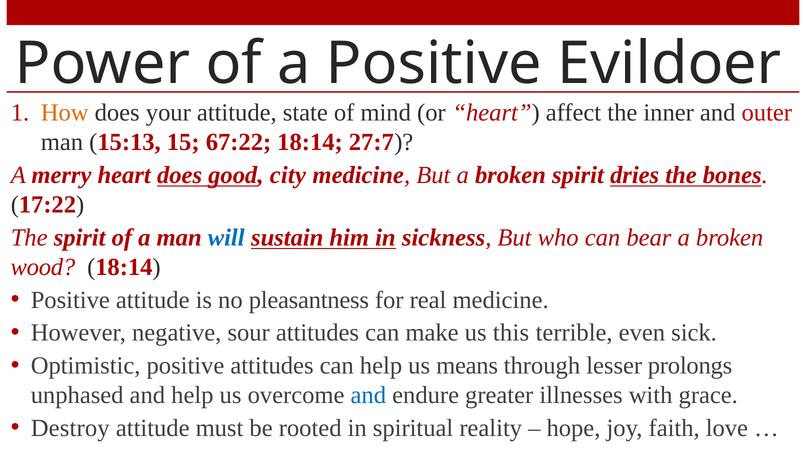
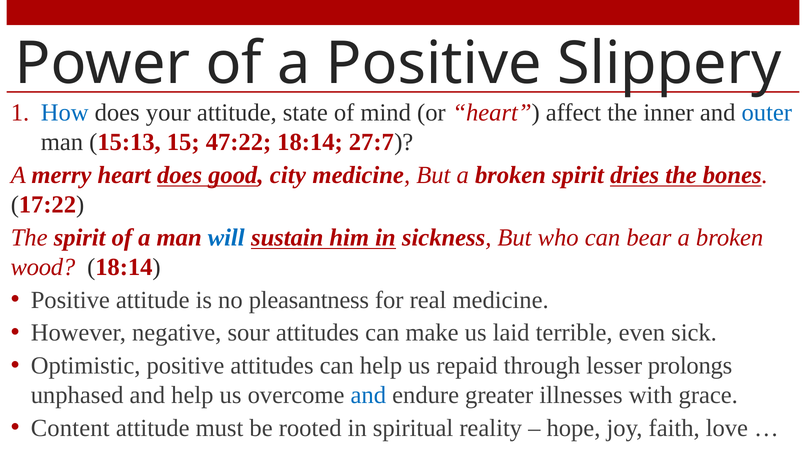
Evildoer: Evildoer -> Slippery
How colour: orange -> blue
outer colour: red -> blue
67:22: 67:22 -> 47:22
this: this -> laid
means: means -> repaid
Destroy: Destroy -> Content
